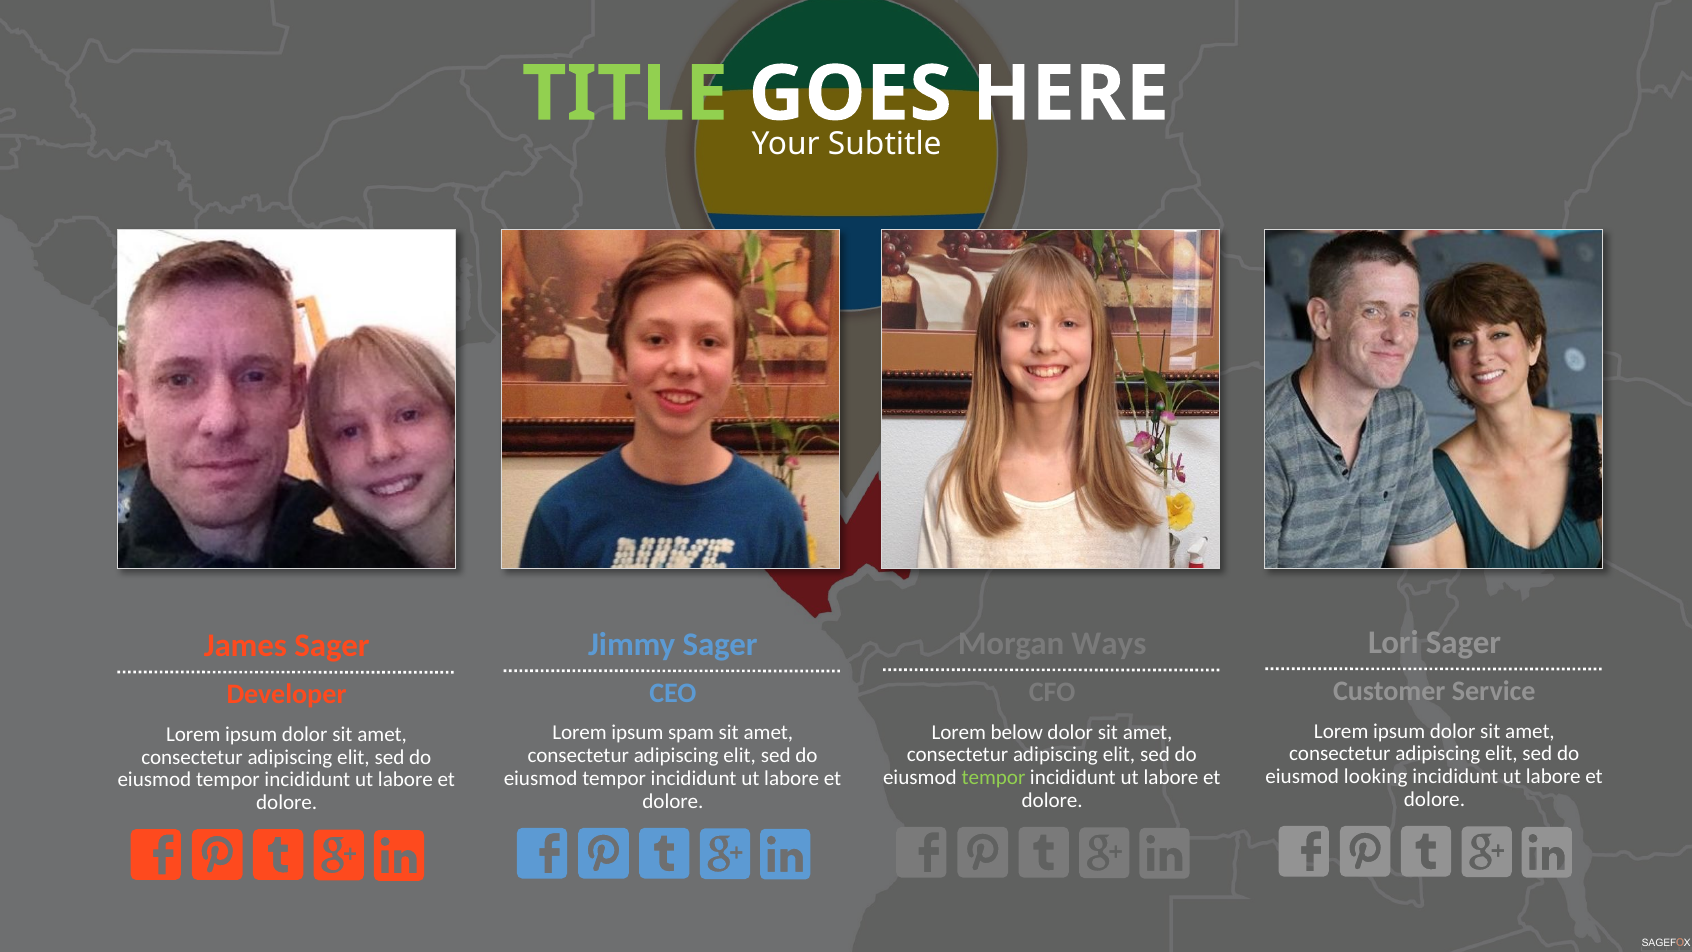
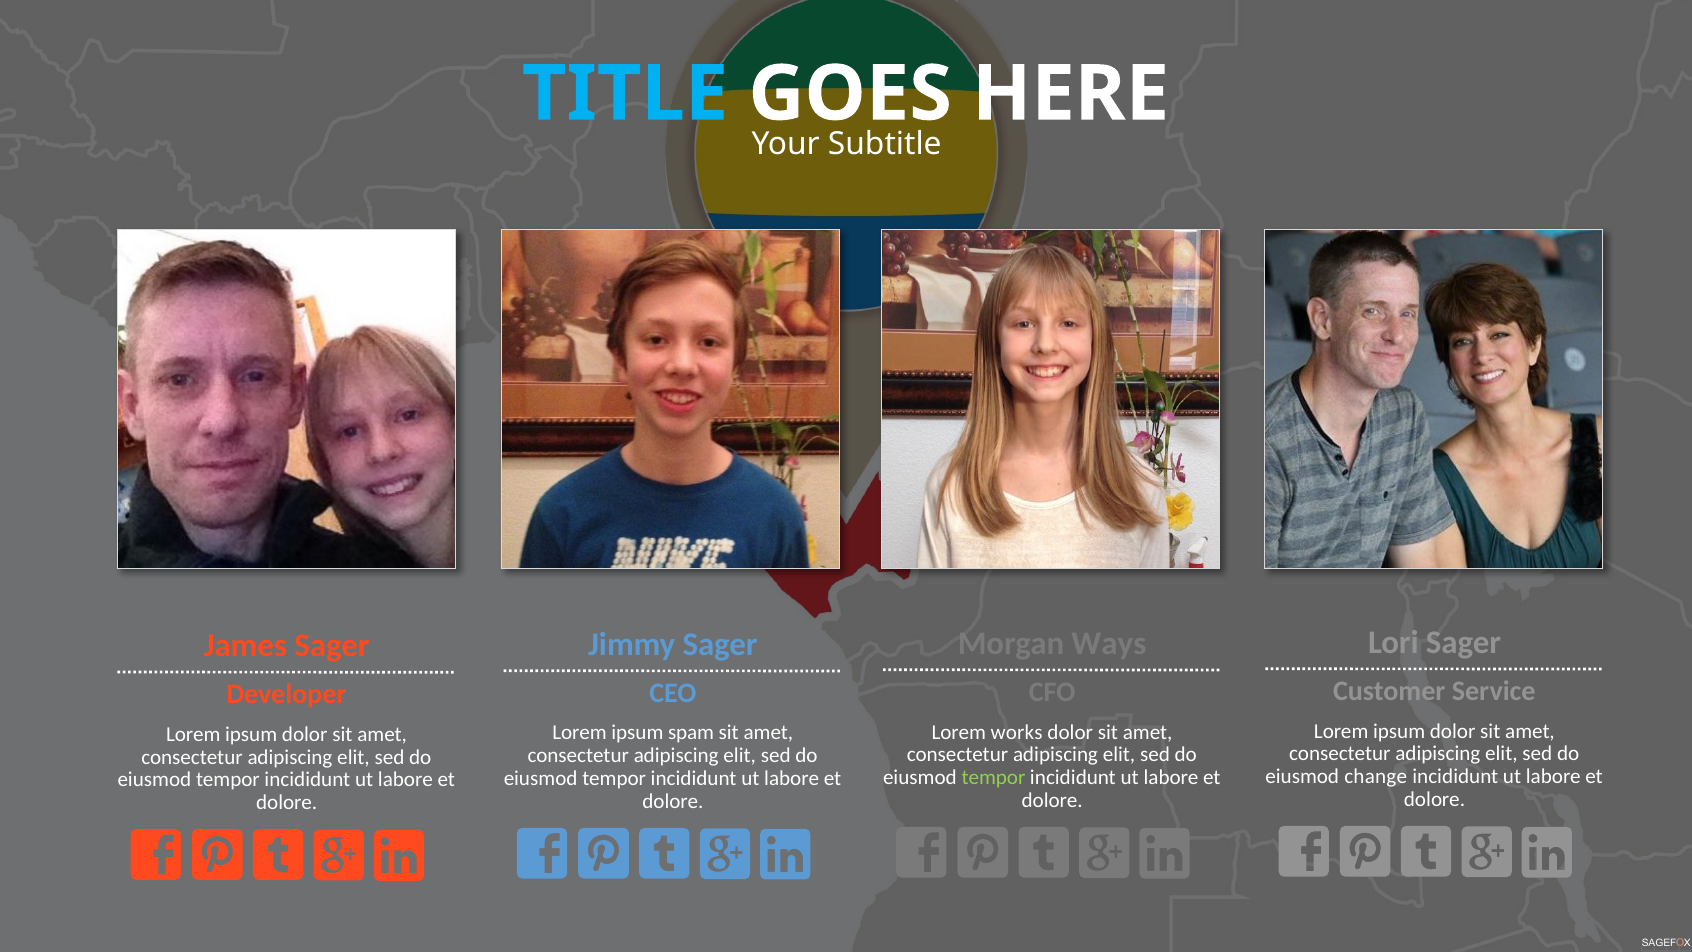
TITLE colour: light green -> light blue
below: below -> works
looking: looking -> change
